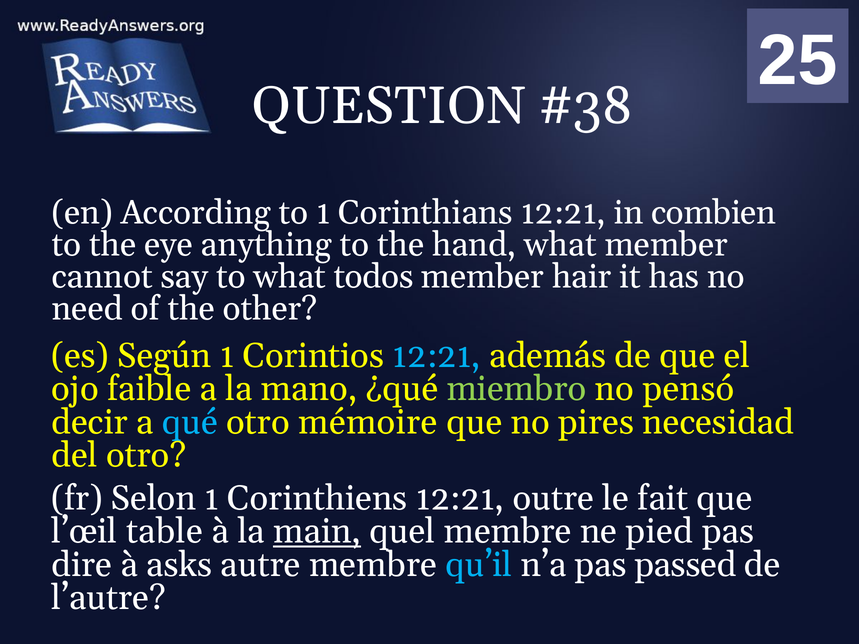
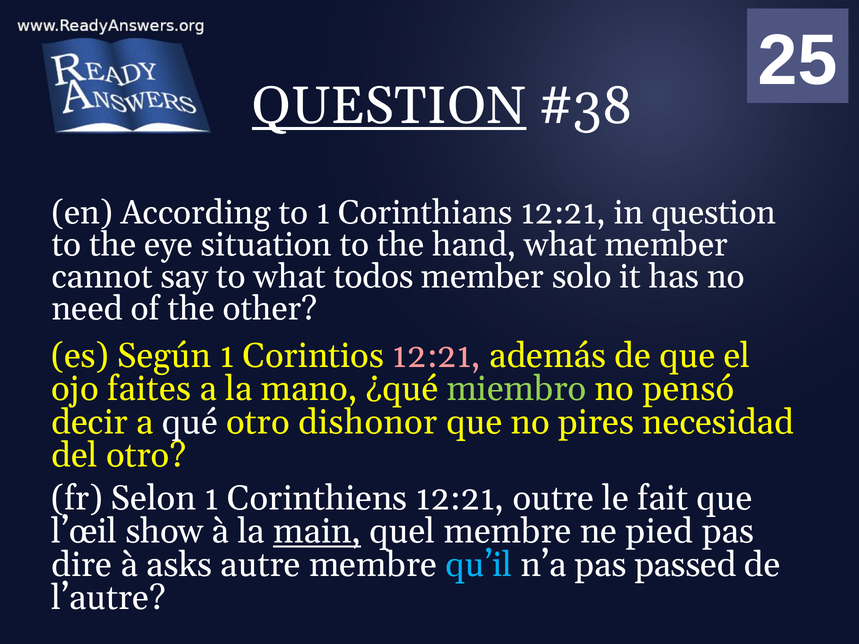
QUESTION at (389, 106) underline: none -> present
in combien: combien -> question
anything: anything -> situation
hair: hair -> solo
12:21 at (437, 356) colour: light blue -> pink
faible: faible -> faites
qué colour: light blue -> white
mémoire: mémoire -> dishonor
table: table -> show
